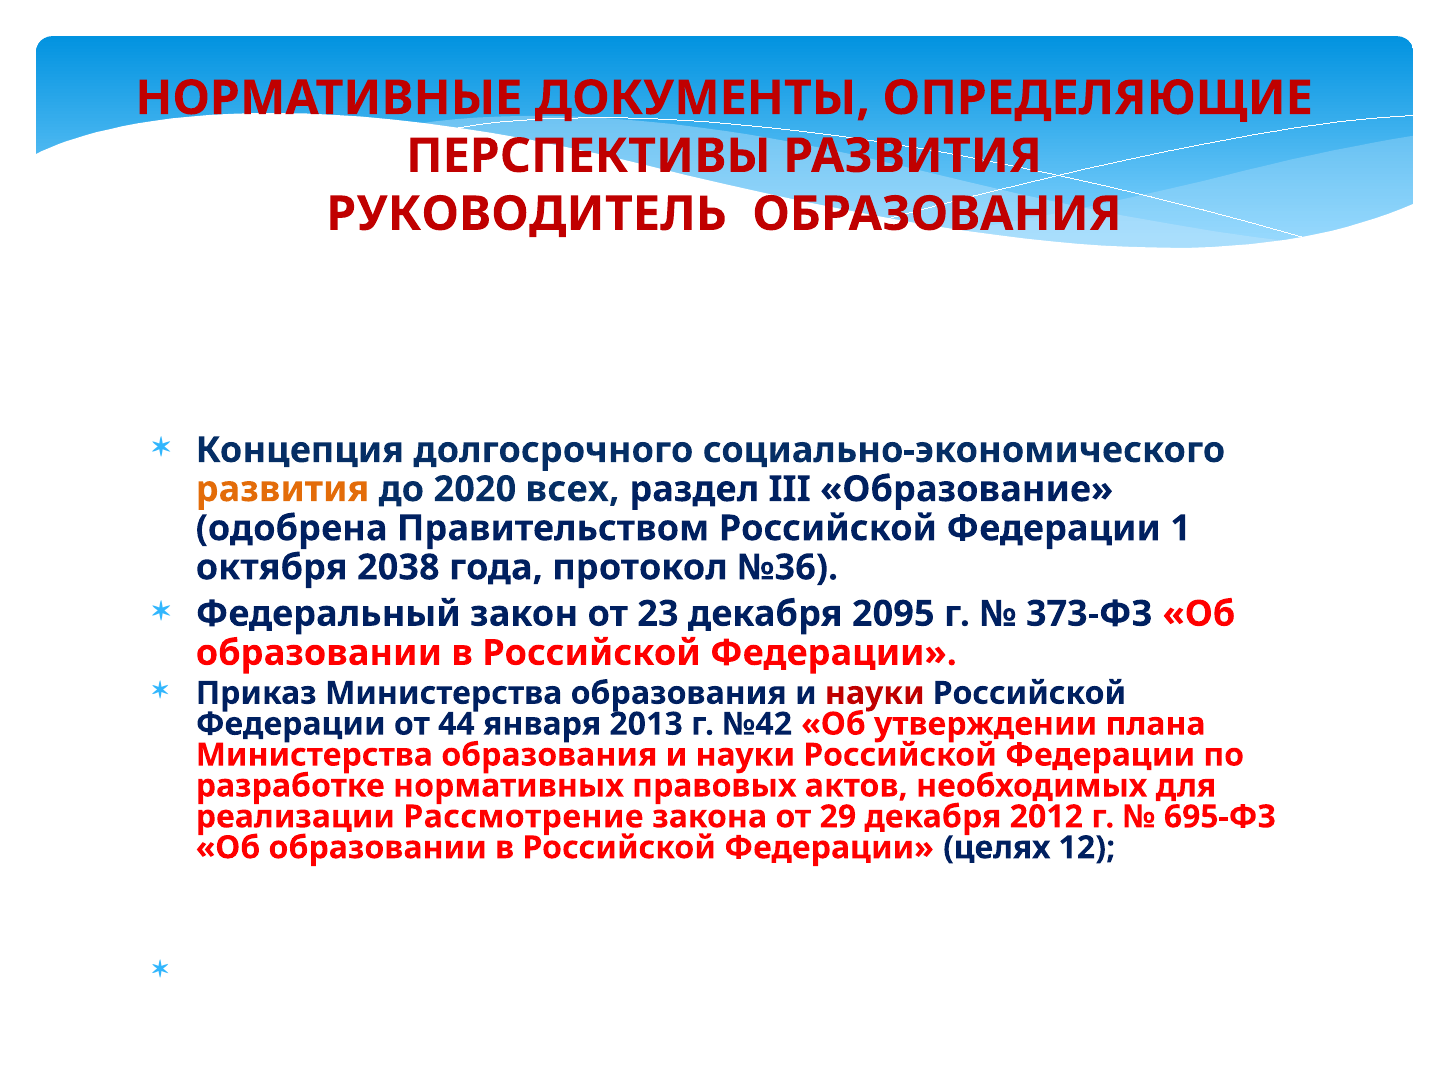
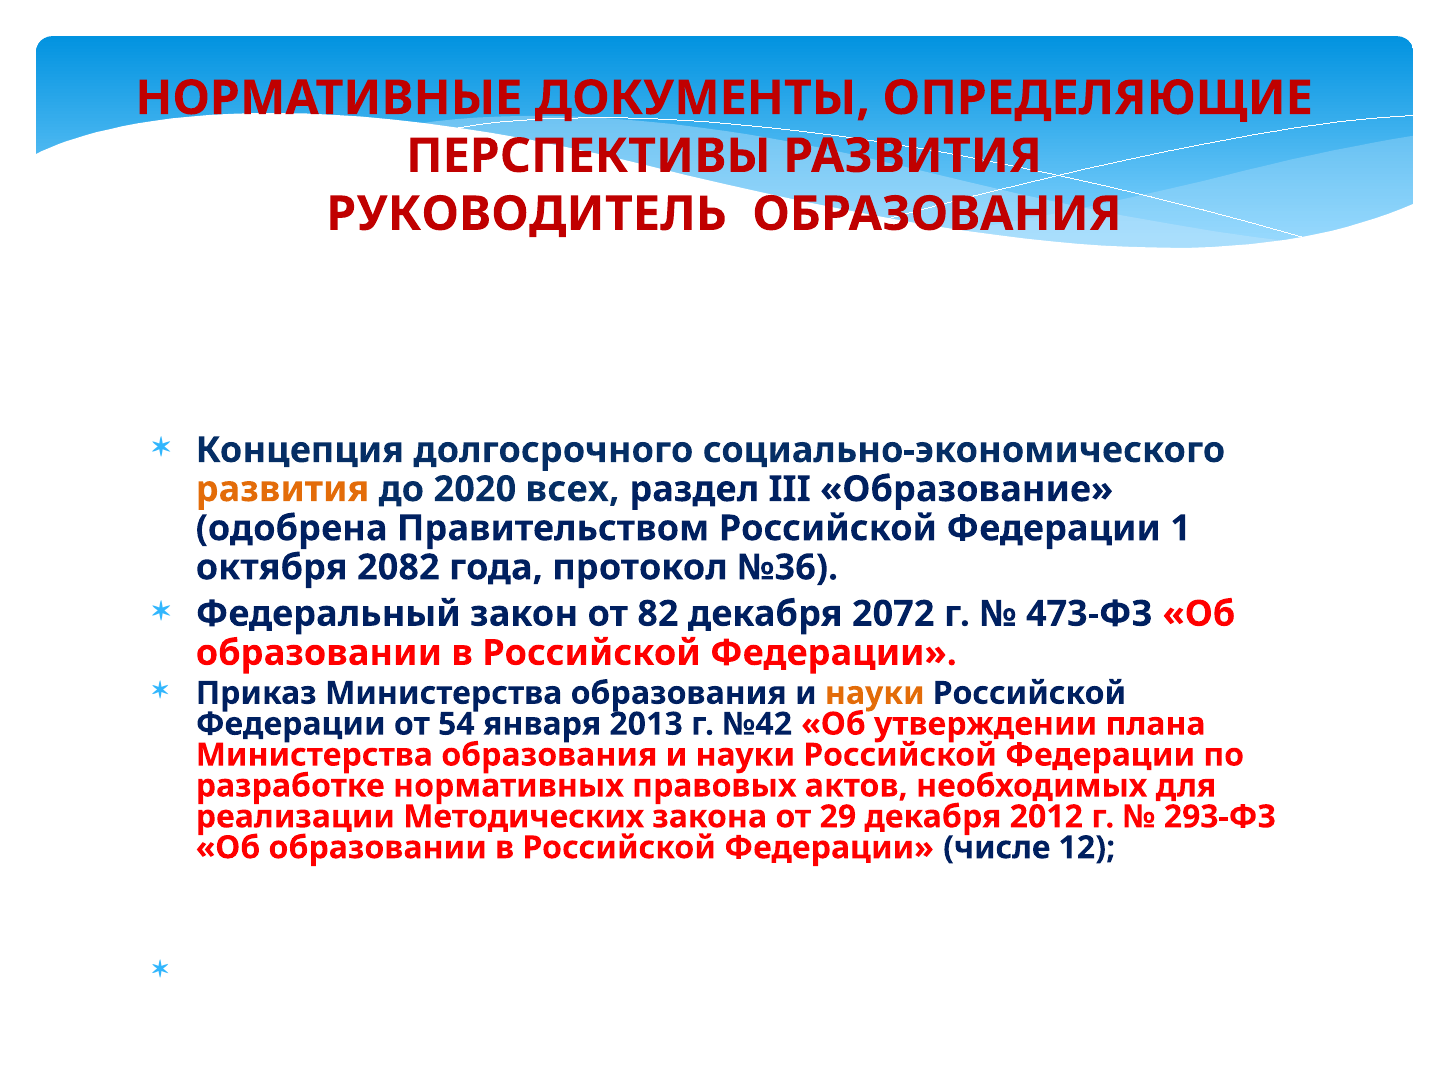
2038: 2038 -> 2082
23: 23 -> 82
2095: 2095 -> 2072
373-ФЗ: 373-ФЗ -> 473-ФЗ
науки at (875, 693) colour: red -> orange
44: 44 -> 54
Рассмотрение: Рассмотрение -> Методических
695-ФЗ: 695-ФЗ -> 293-ФЗ
целях: целях -> числе
